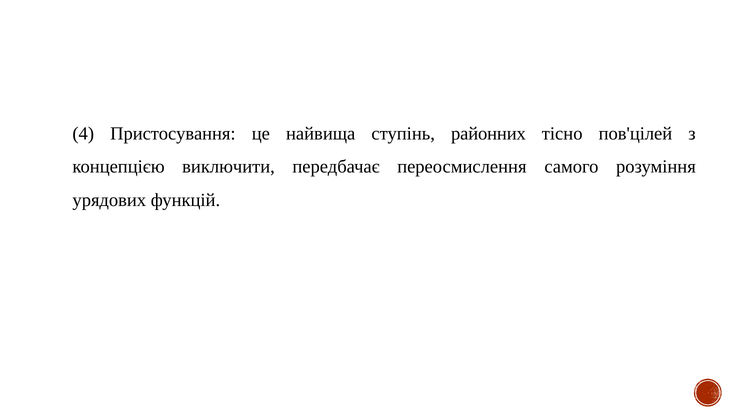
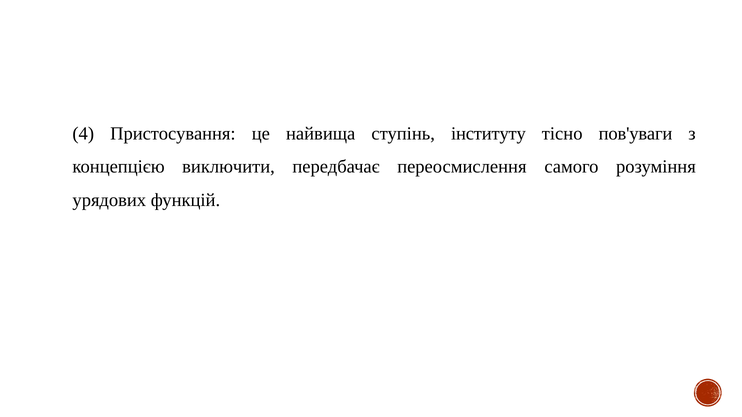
районних: районних -> інституту
пов'цілей: пов'цілей -> пов'уваги
